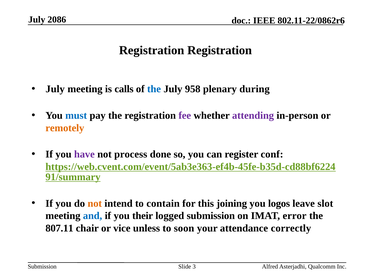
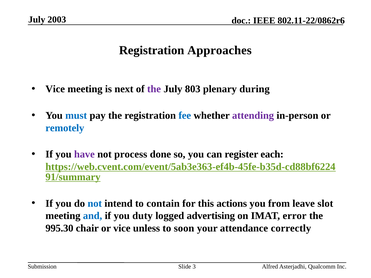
2086: 2086 -> 2003
Registration Registration: Registration -> Approaches
July at (55, 89): July -> Vice
calls: calls -> next
the at (154, 89) colour: blue -> purple
958: 958 -> 803
fee colour: purple -> blue
remotely colour: orange -> blue
conf: conf -> each
not at (95, 204) colour: orange -> blue
joining: joining -> actions
logos: logos -> from
their: their -> duty
logged submission: submission -> advertising
807.11: 807.11 -> 995.30
